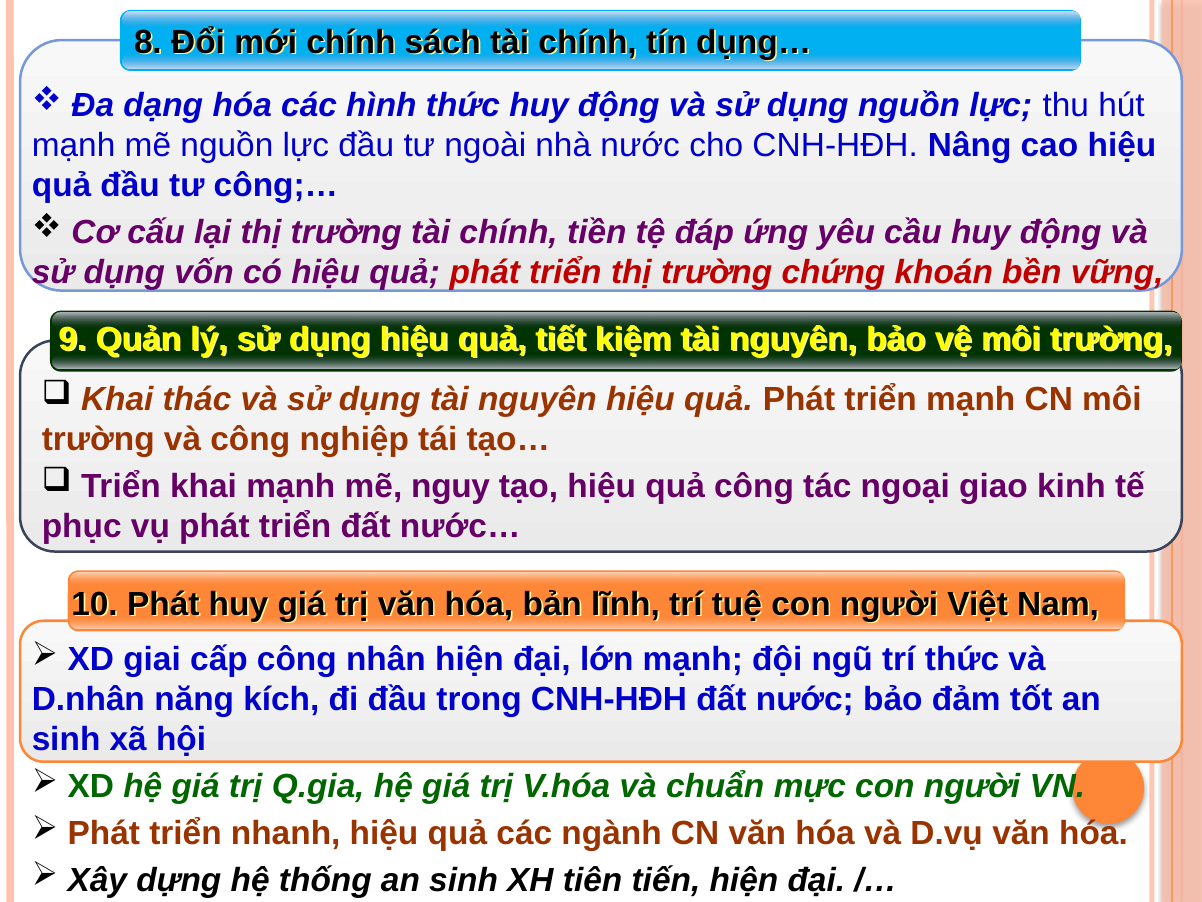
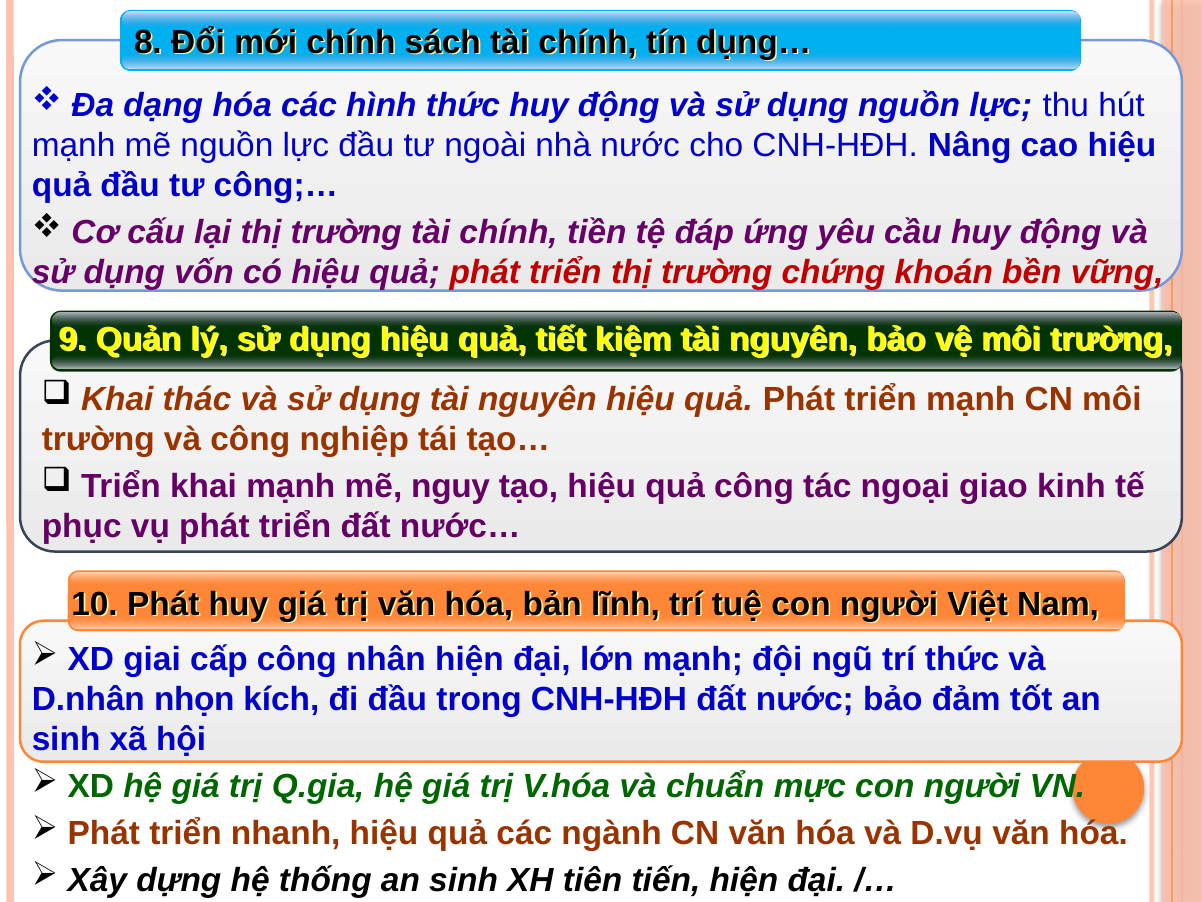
năng: năng -> nhọn
